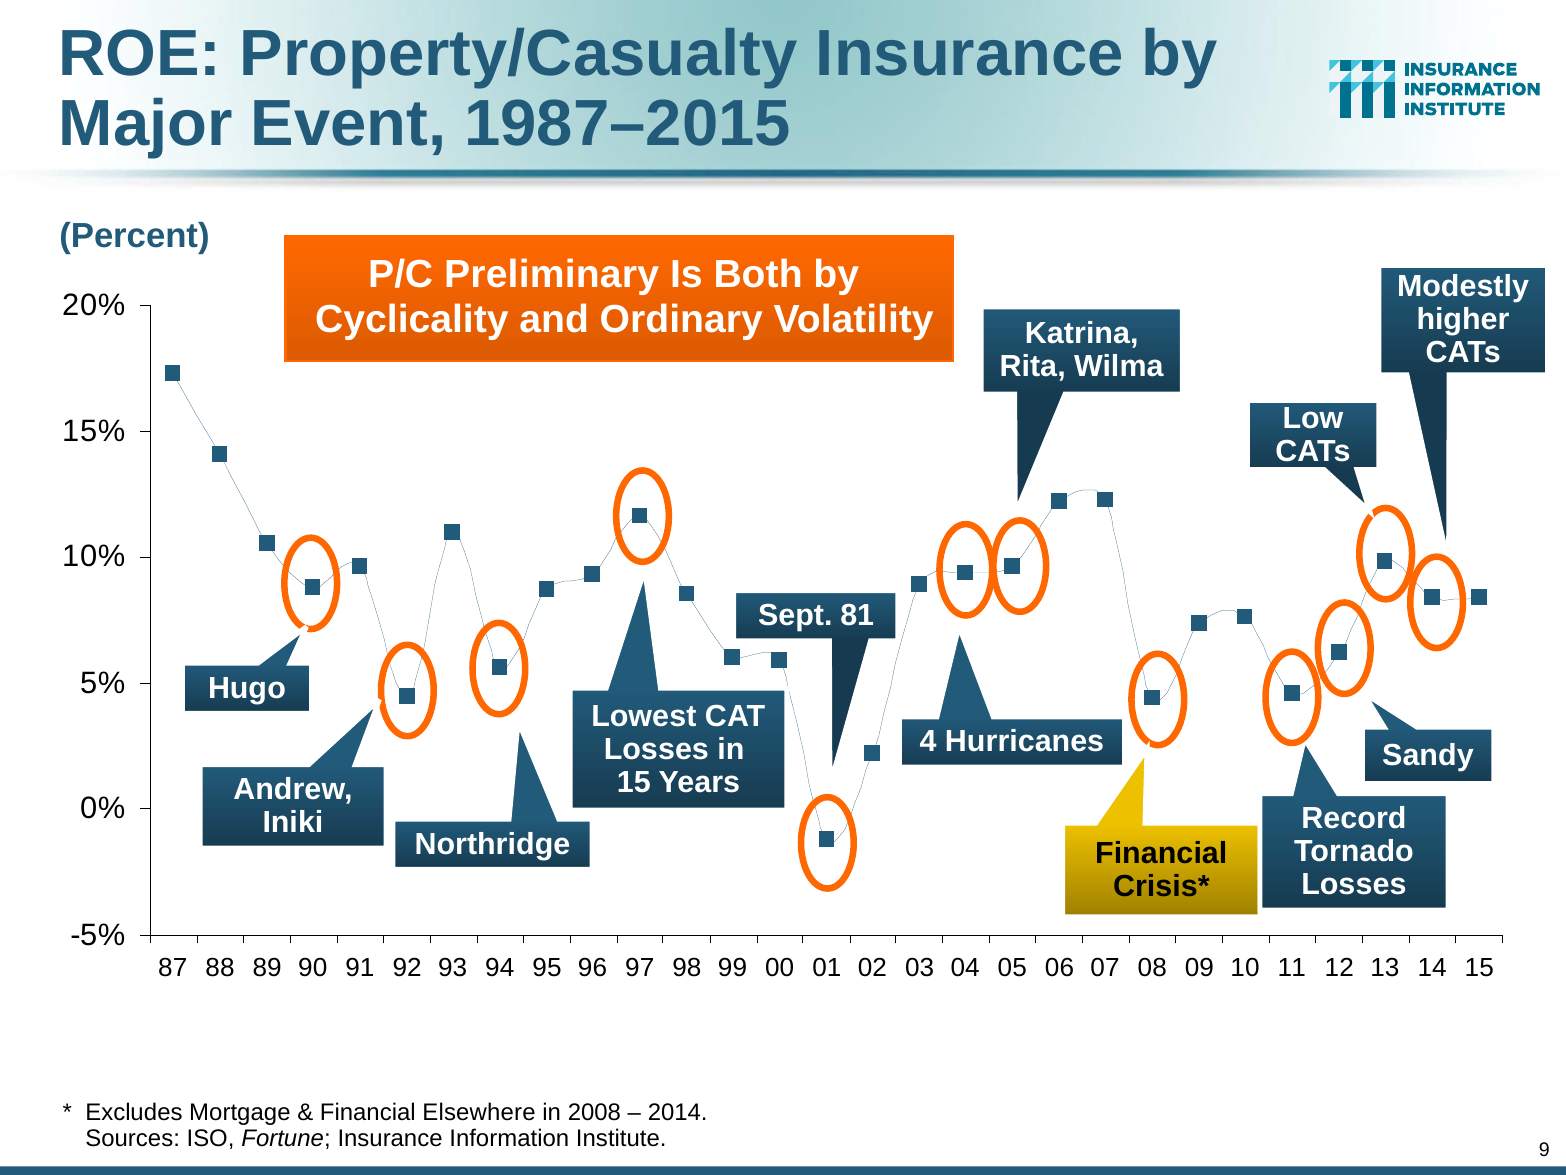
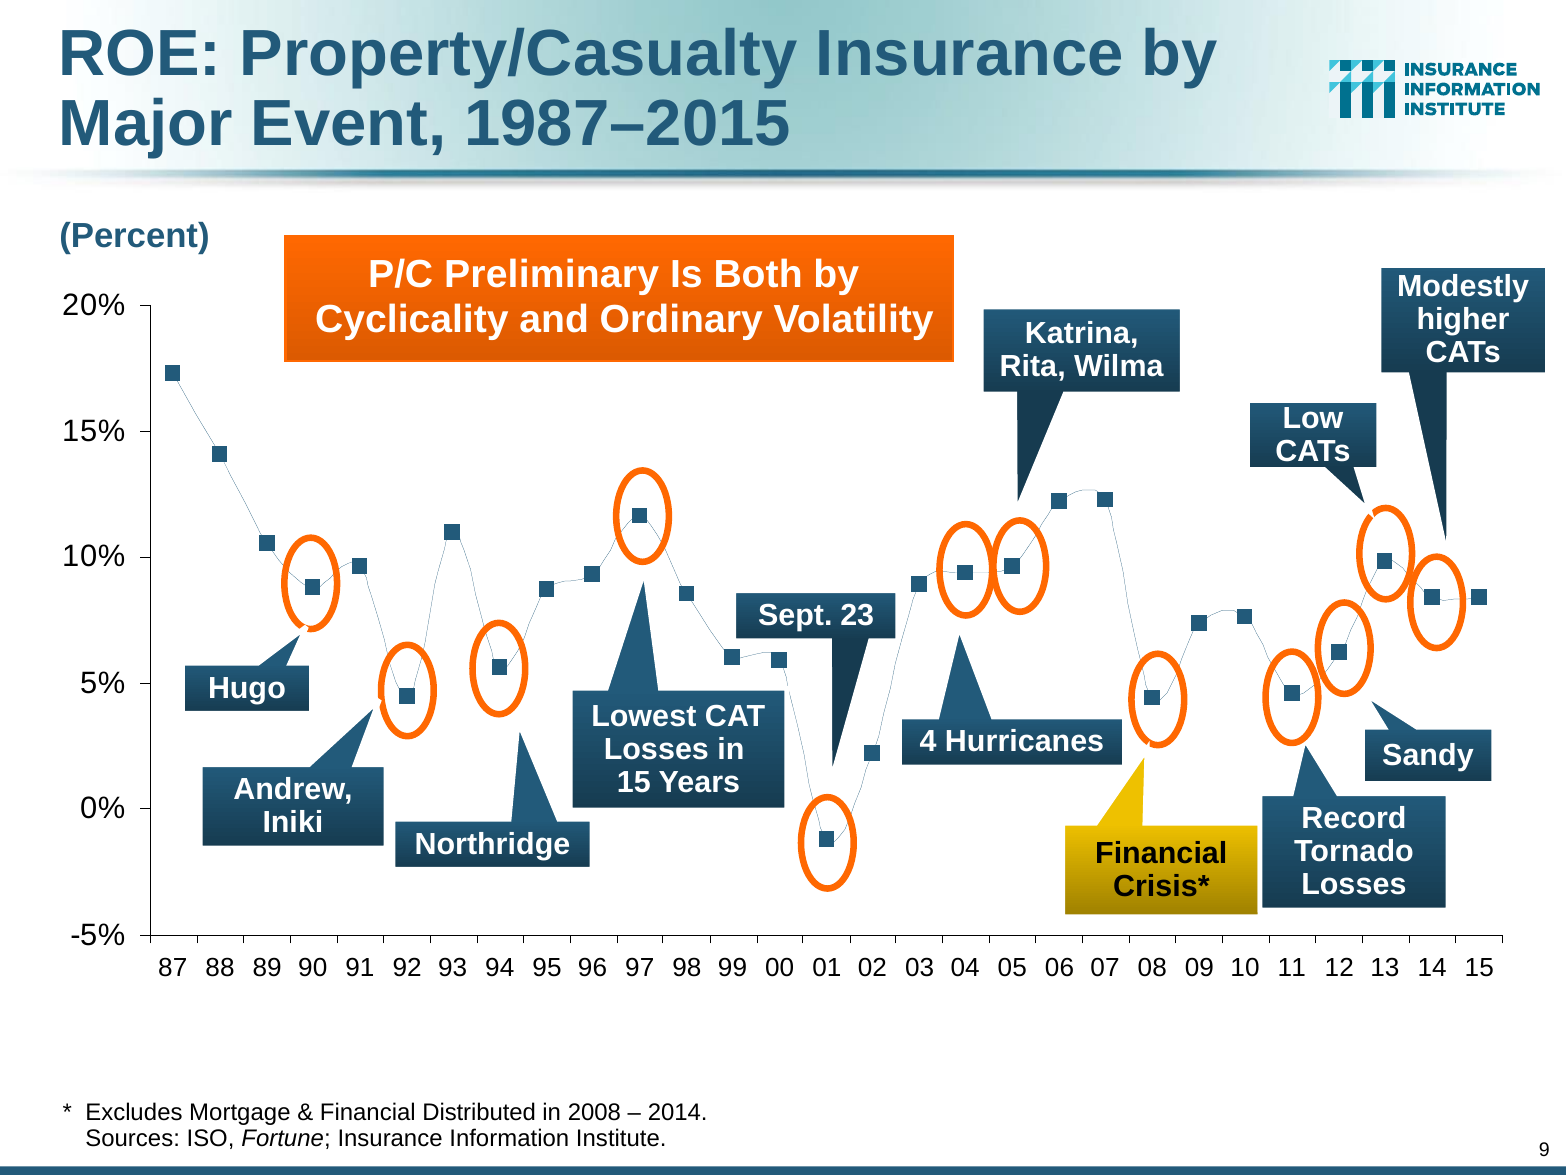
81: 81 -> 23
Elsewhere: Elsewhere -> Distributed
